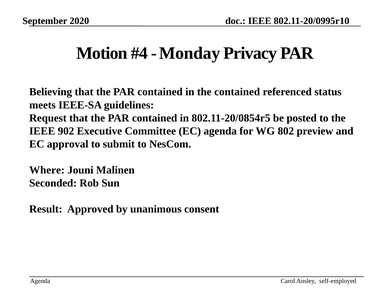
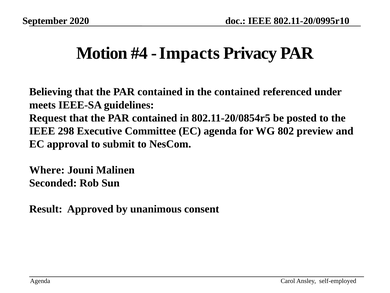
Monday: Monday -> Impacts
status: status -> under
902: 902 -> 298
